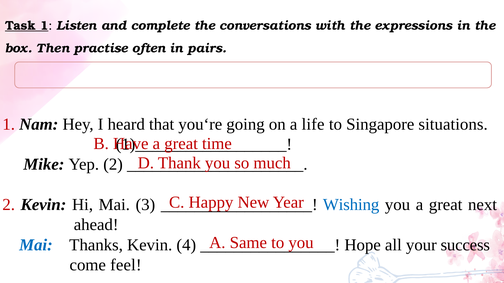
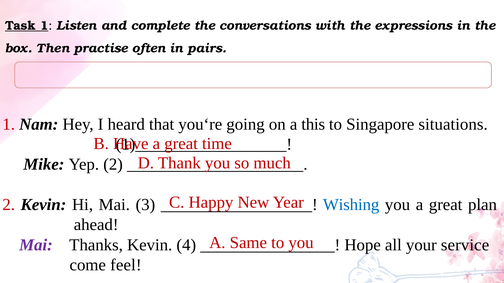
life: life -> this
next: next -> plan
Mai at (36, 245) colour: blue -> purple
success: success -> service
